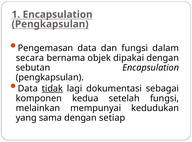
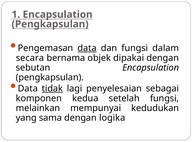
data at (87, 48) underline: none -> present
dokumentasi: dokumentasi -> penyelesaian
setiap: setiap -> logika
